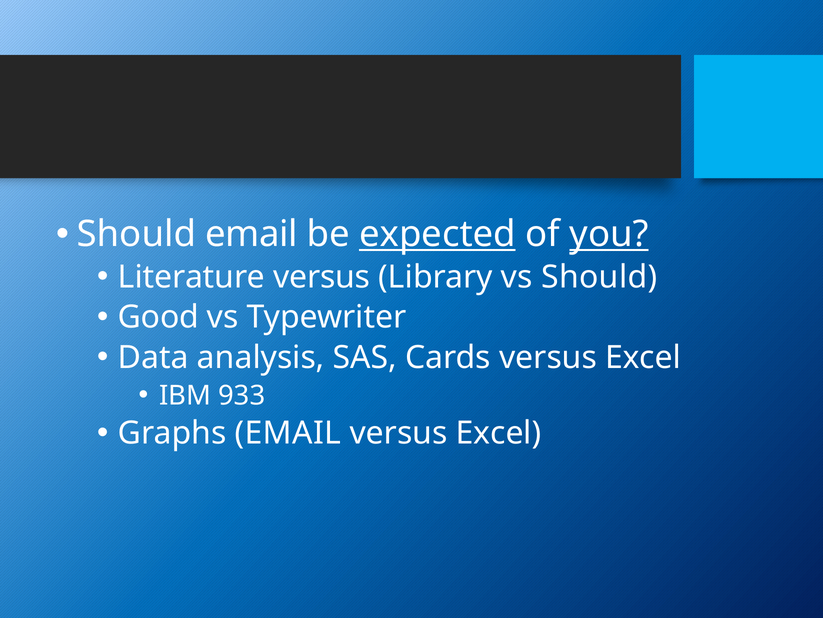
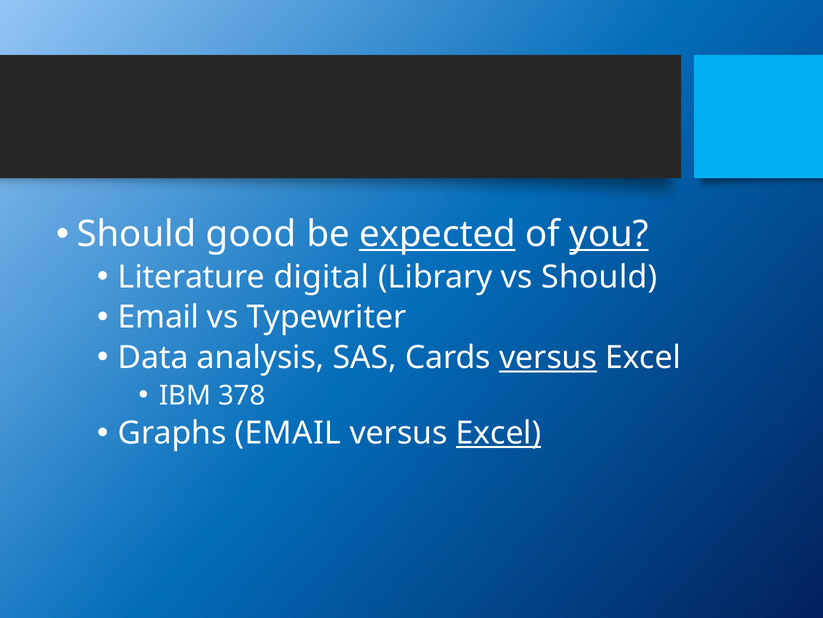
Should email: email -> good
Literature versus: versus -> digital
Good at (158, 317): Good -> Email
versus at (548, 357) underline: none -> present
933: 933 -> 378
Excel at (499, 433) underline: none -> present
